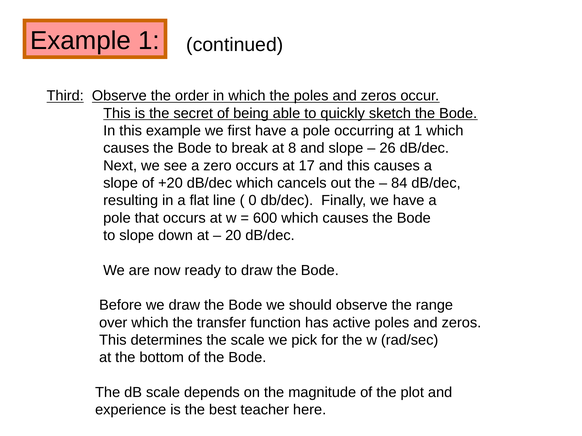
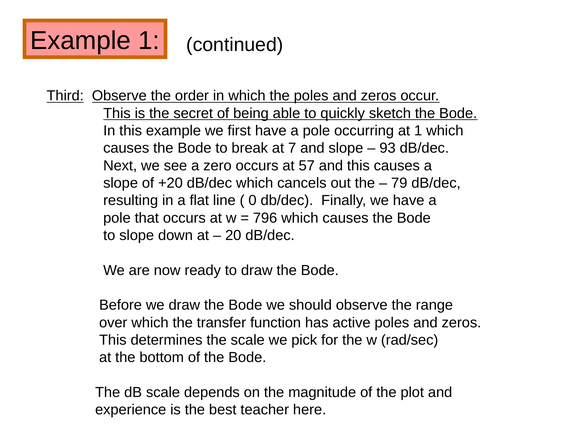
8: 8 -> 7
26: 26 -> 93
17: 17 -> 57
84: 84 -> 79
600: 600 -> 796
